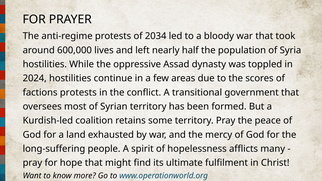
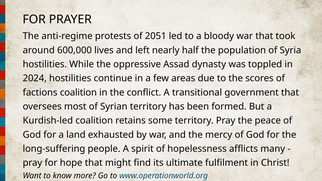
2034: 2034 -> 2051
factions protests: protests -> coalition
